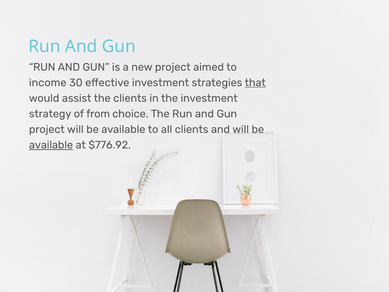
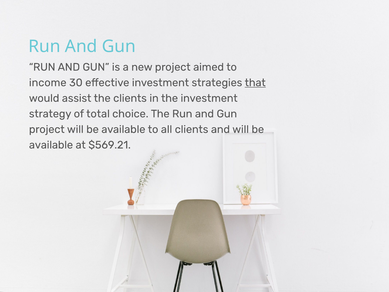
from: from -> total
available at (51, 145) underline: present -> none
$776.92: $776.92 -> $569.21
